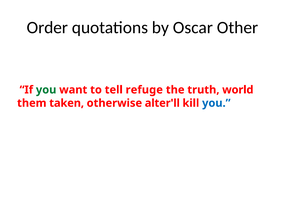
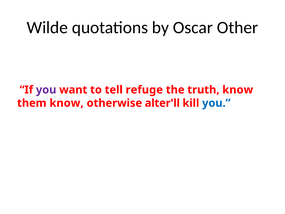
Order: Order -> Wilde
you at (46, 90) colour: green -> purple
truth world: world -> know
them taken: taken -> know
